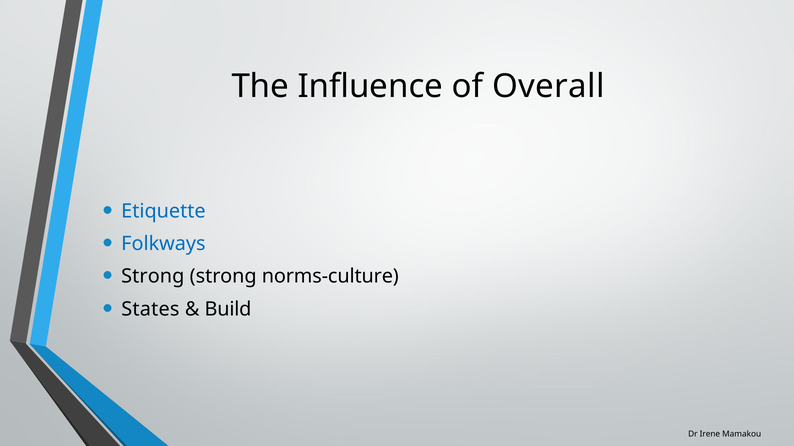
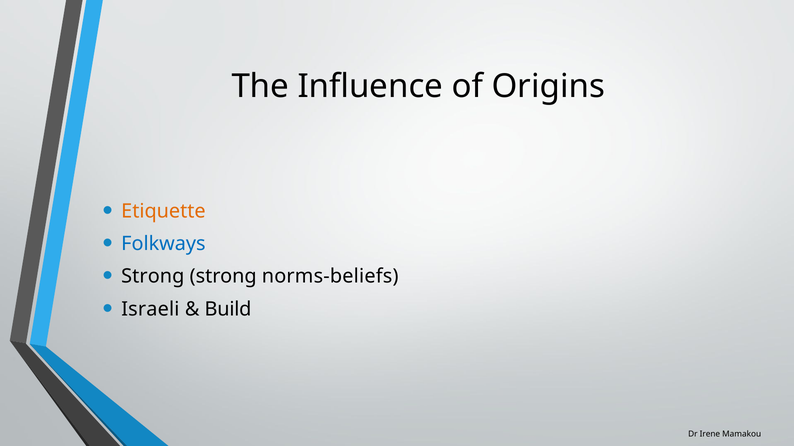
Overall: Overall -> Origins
Etiquette colour: blue -> orange
norms-culture: norms-culture -> norms-beliefs
States: States -> Israeli
